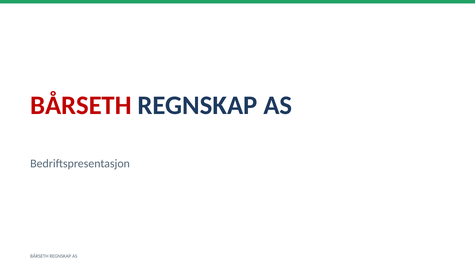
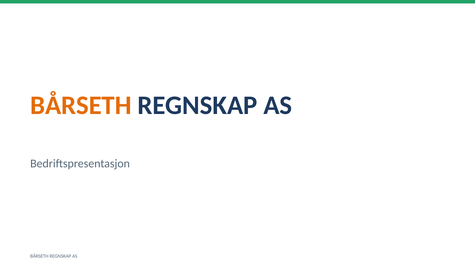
BÅRSETH at (81, 105) colour: red -> orange
